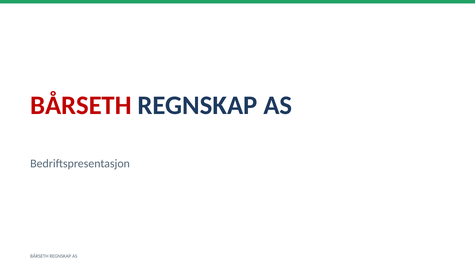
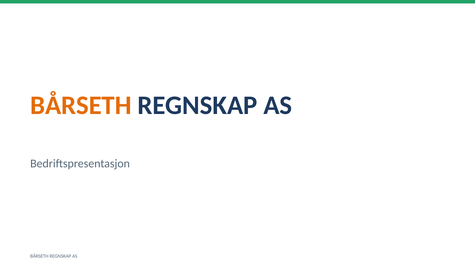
BÅRSETH at (81, 105) colour: red -> orange
